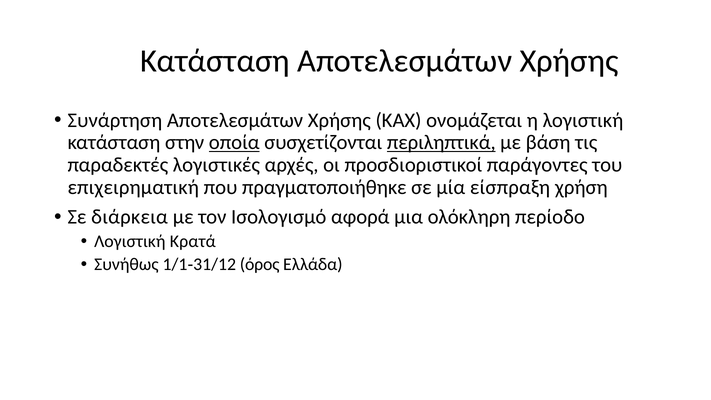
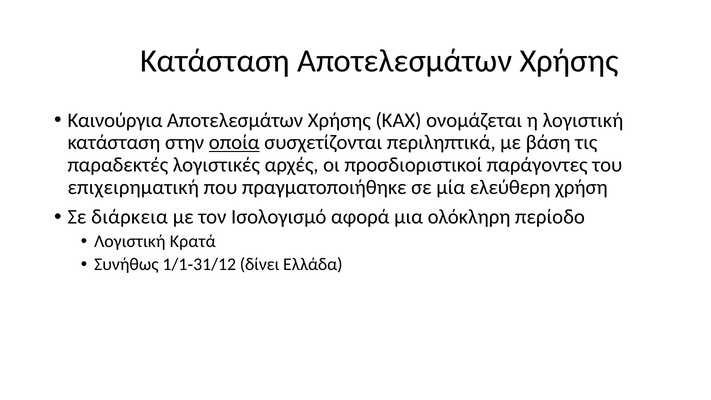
Συνάρτηση: Συνάρτηση -> Καινούργια
περιληπτικά underline: present -> none
είσπραξη: είσπραξη -> ελεύθερη
όρος: όρος -> δίνει
